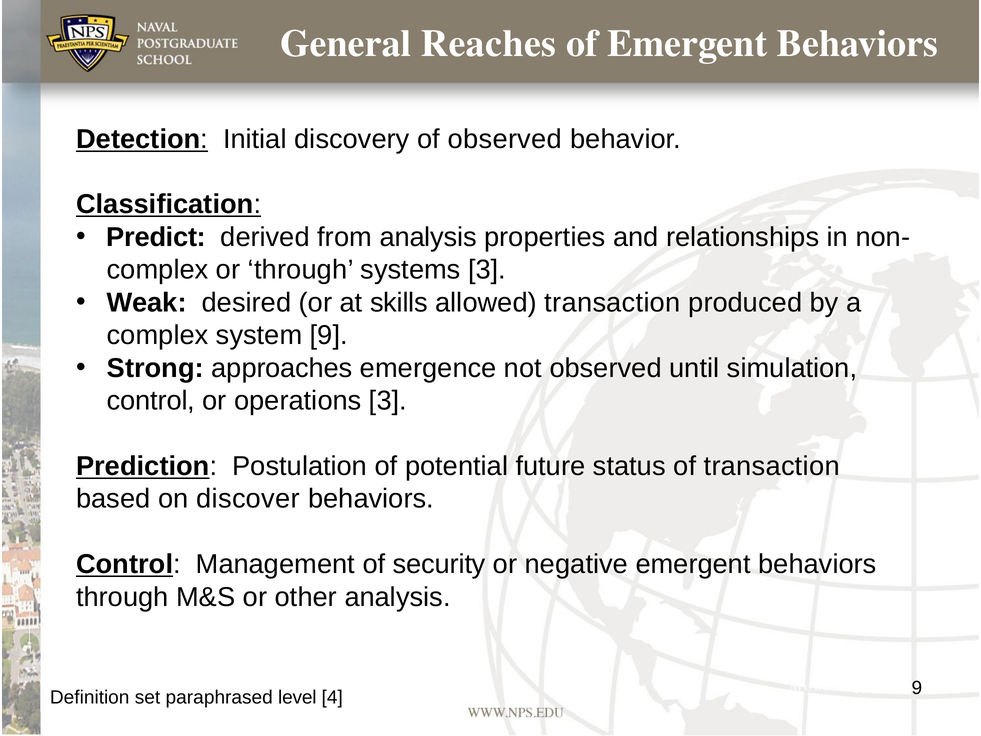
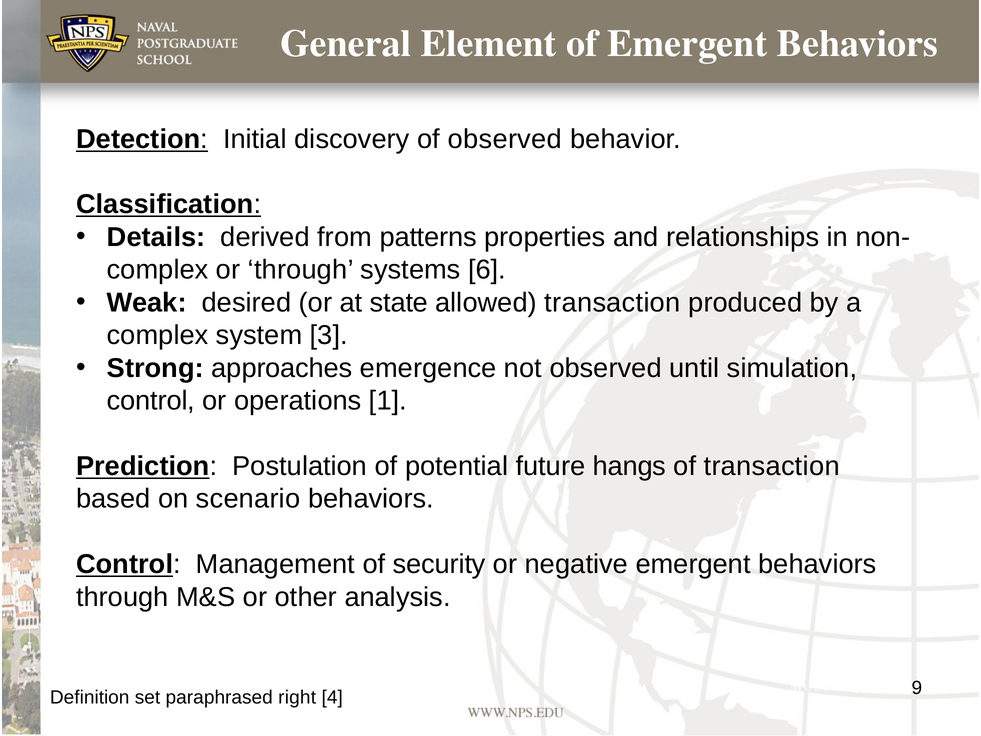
Reaches: Reaches -> Element
Predict: Predict -> Details
from analysis: analysis -> patterns
systems 3: 3 -> 6
skills: skills -> state
system 9: 9 -> 3
operations 3: 3 -> 1
status: status -> hangs
discover: discover -> scenario
level: level -> right
